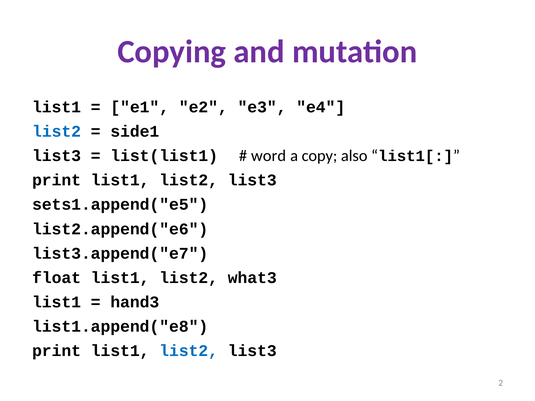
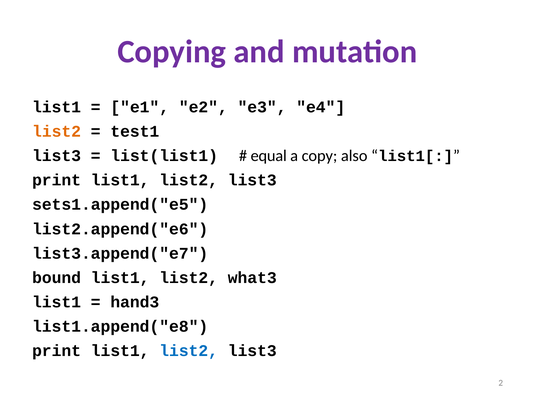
list2 at (57, 132) colour: blue -> orange
side1: side1 -> test1
word: word -> equal
float: float -> bound
